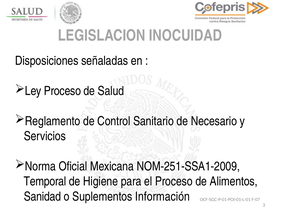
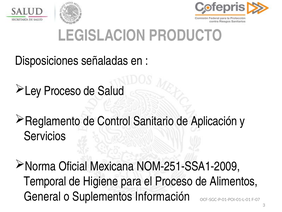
INOCUIDAD: INOCUIDAD -> PRODUCTO
Necesario: Necesario -> Aplicación
Sanidad: Sanidad -> General
